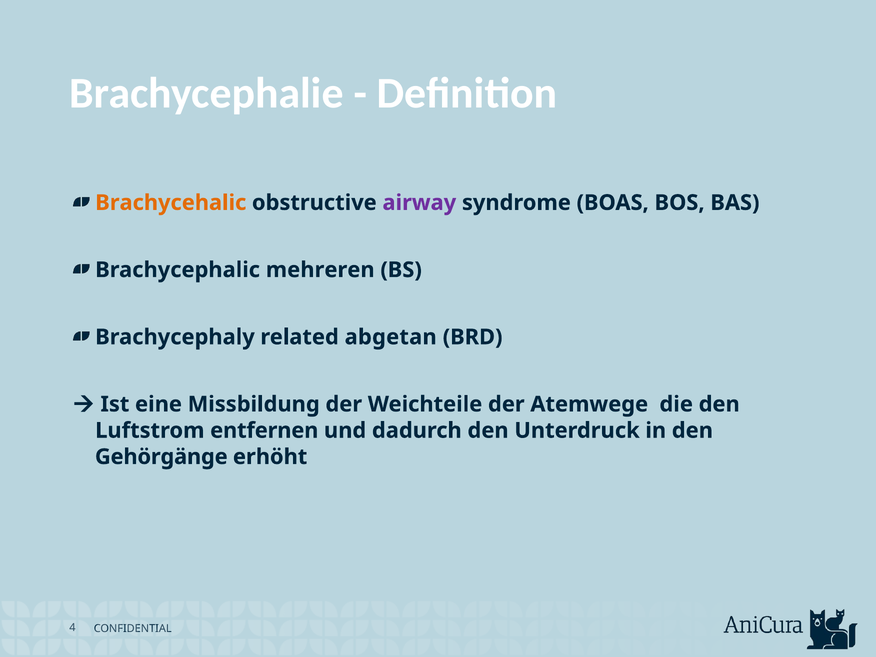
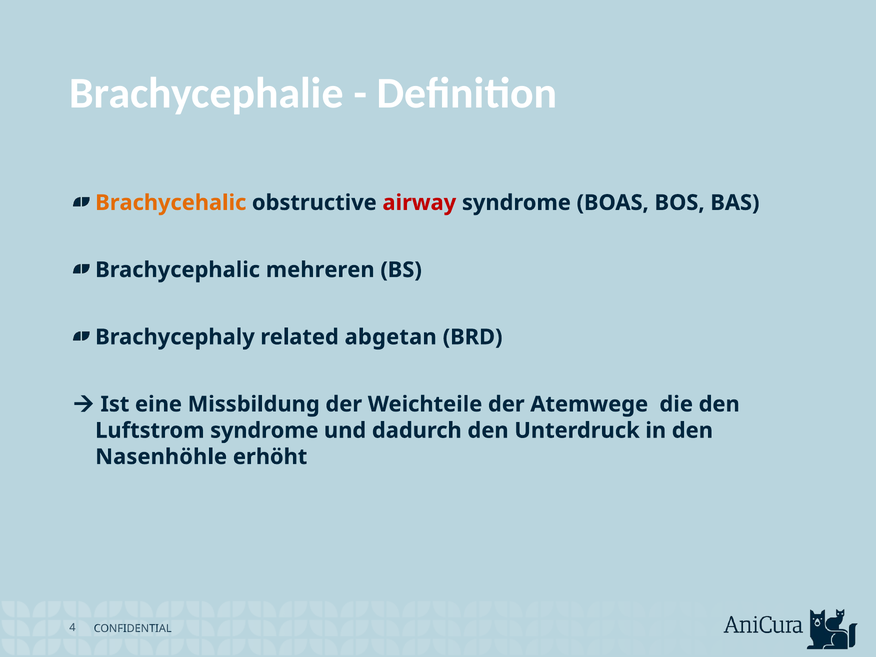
airway colour: purple -> red
Luftstrom entfernen: entfernen -> syndrome
Gehörgänge: Gehörgänge -> Nasenhöhle
